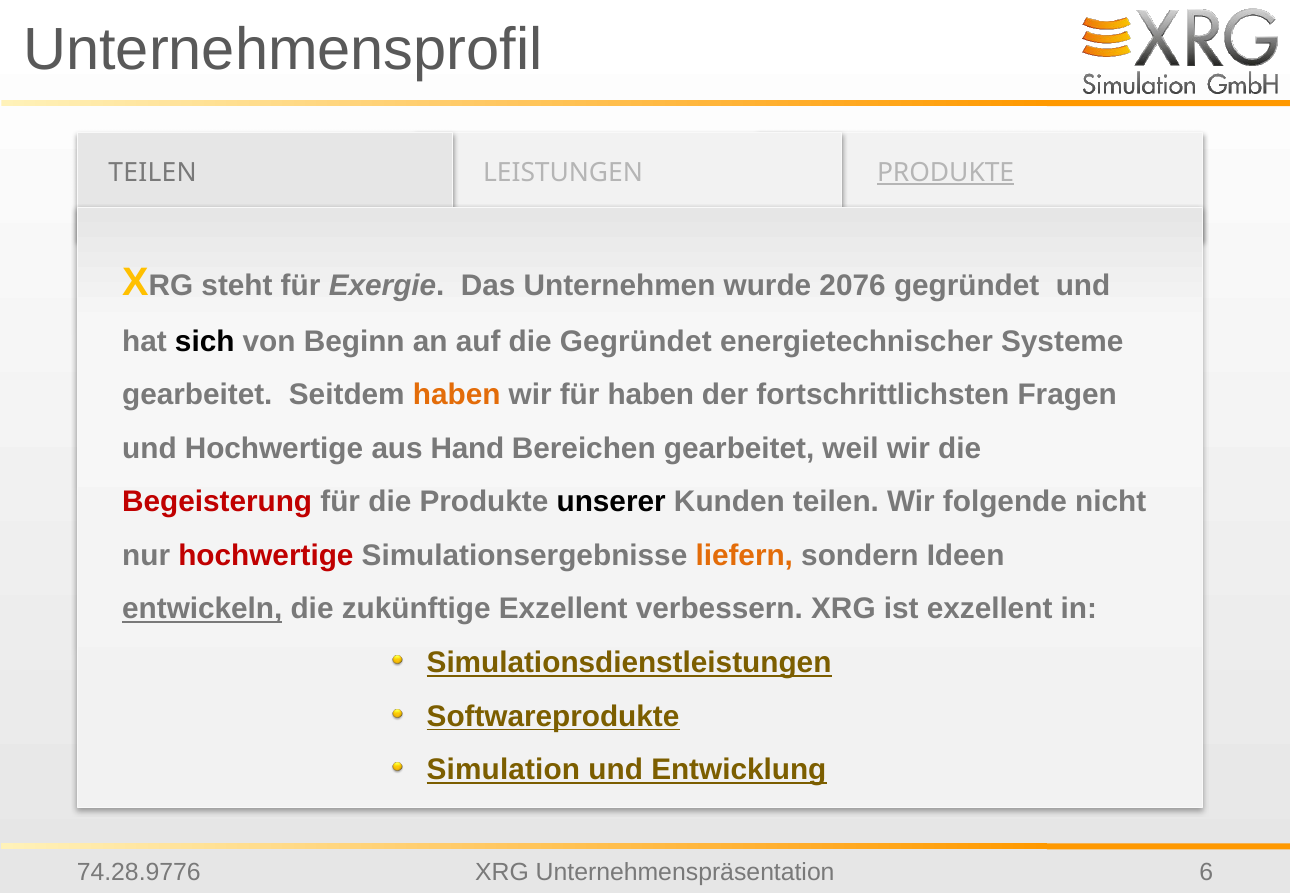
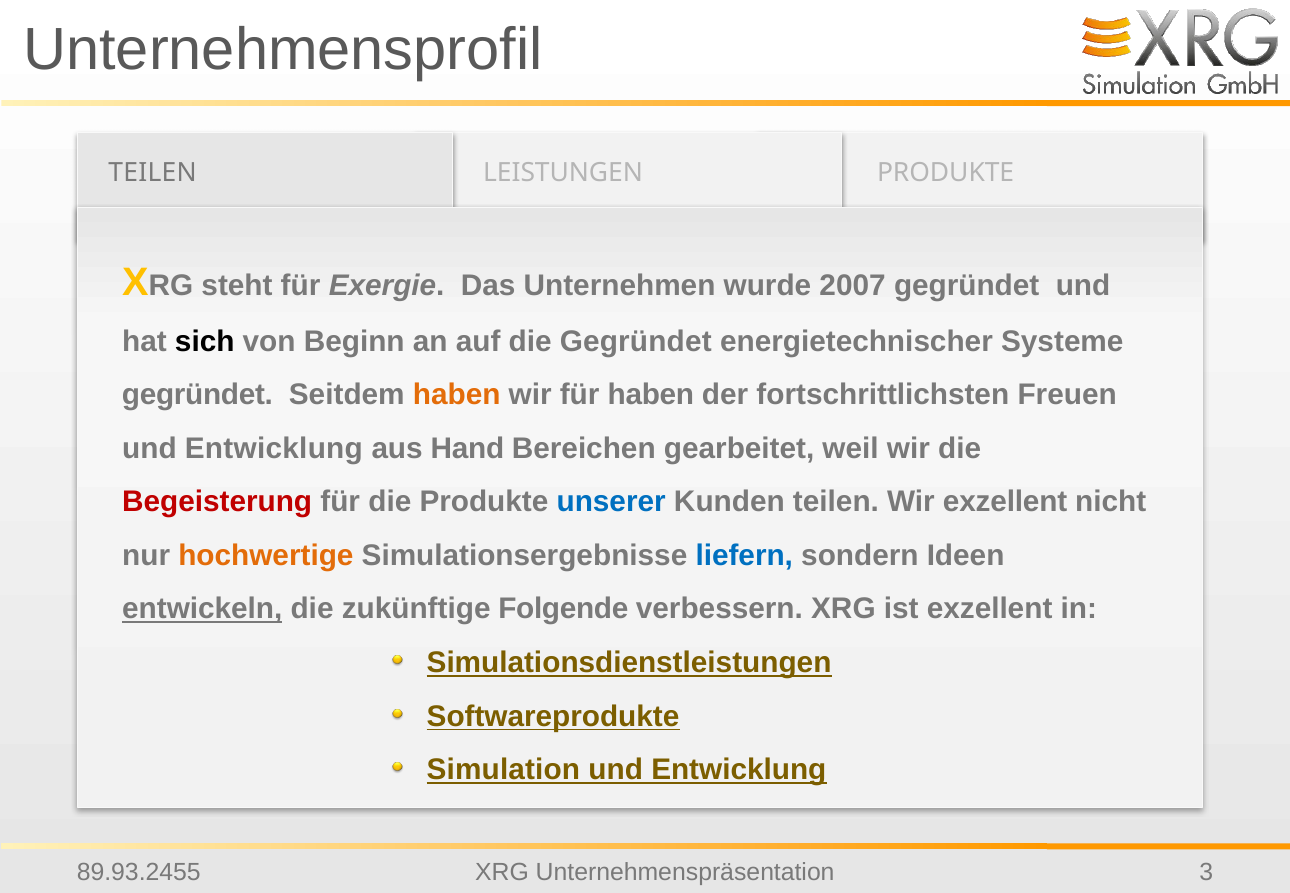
PRODUKTE at (946, 173) underline: present -> none
2076: 2076 -> 2007
gearbeitet at (197, 395): gearbeitet -> gegründet
Fragen: Fragen -> Freuen
Hochwertige at (274, 448): Hochwertige -> Entwicklung
unserer colour: black -> blue
Wir folgende: folgende -> exzellent
hochwertige at (266, 556) colour: red -> orange
liefern colour: orange -> blue
zukünftige Exzellent: Exzellent -> Folgende
74.28.9776: 74.28.9776 -> 89.93.2455
6: 6 -> 3
